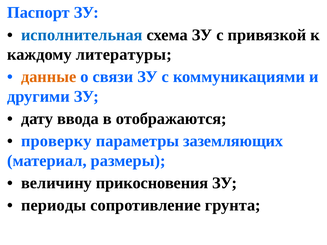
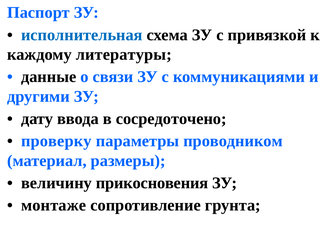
данные colour: orange -> black
отображаются: отображаются -> сосредоточено
заземляющих: заземляющих -> проводником
периоды: периоды -> монтаже
